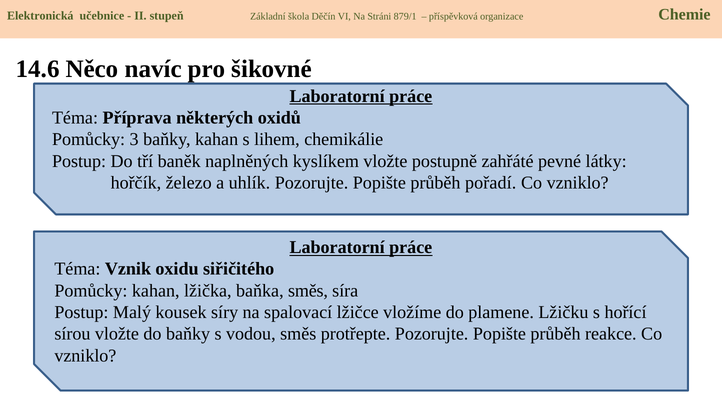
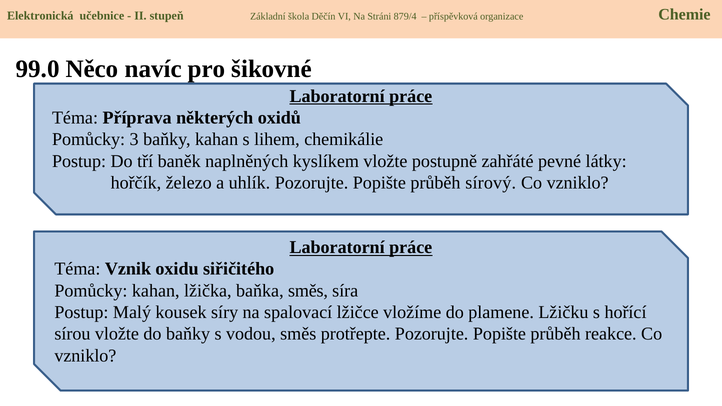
879/1: 879/1 -> 879/4
14.6: 14.6 -> 99.0
pořadí: pořadí -> sírový
